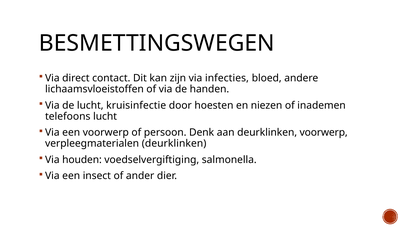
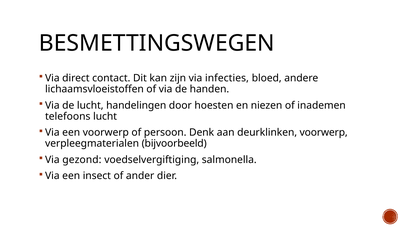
kruisinfectie: kruisinfectie -> handelingen
verpleegmaterialen deurklinken: deurklinken -> bijvoorbeeld
houden: houden -> gezond
